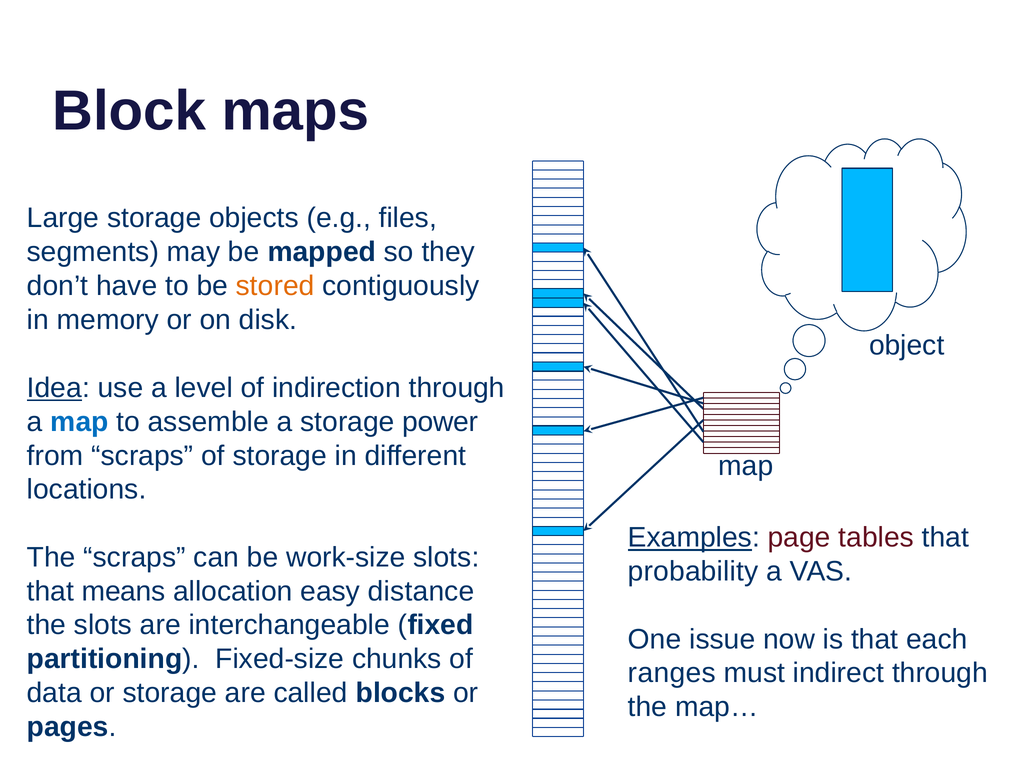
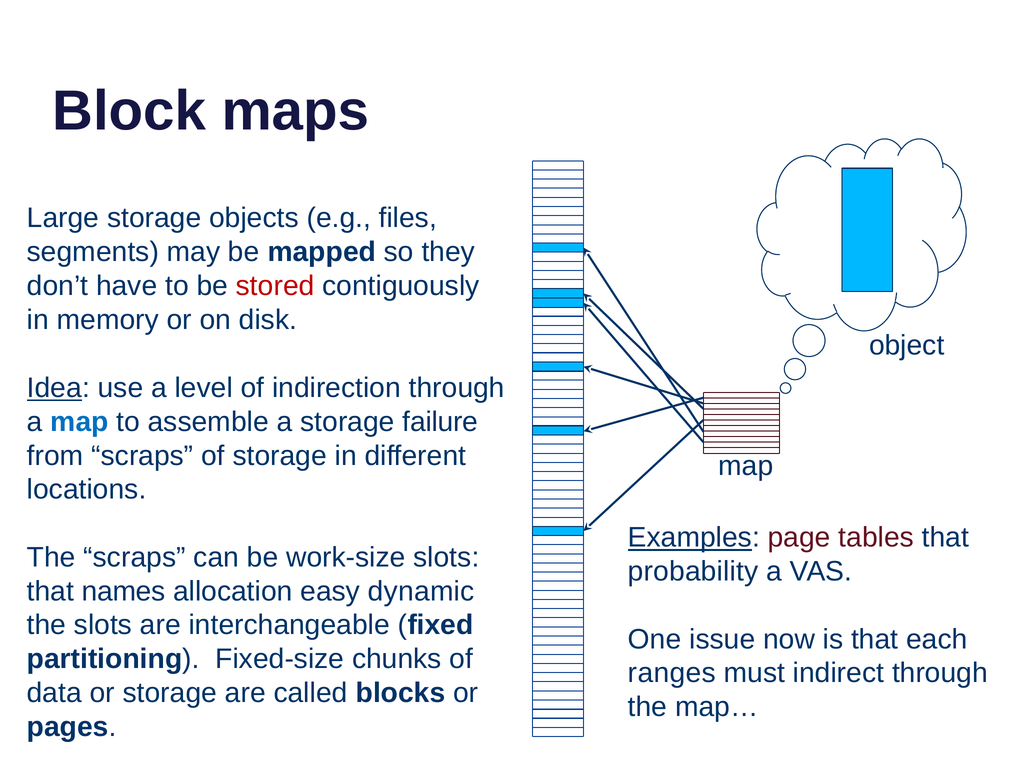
stored colour: orange -> red
power: power -> failure
means: means -> names
distance: distance -> dynamic
